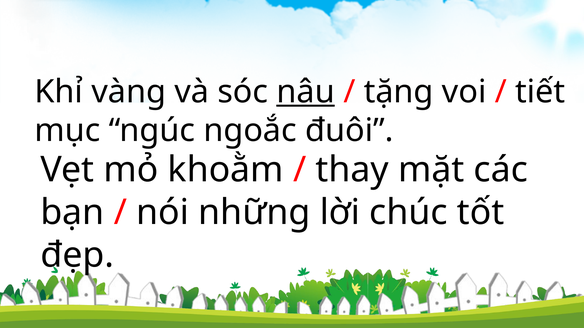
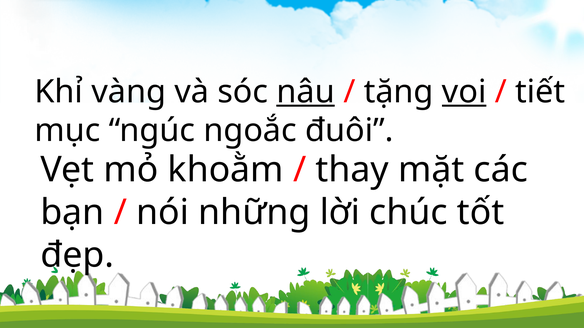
voi underline: none -> present
